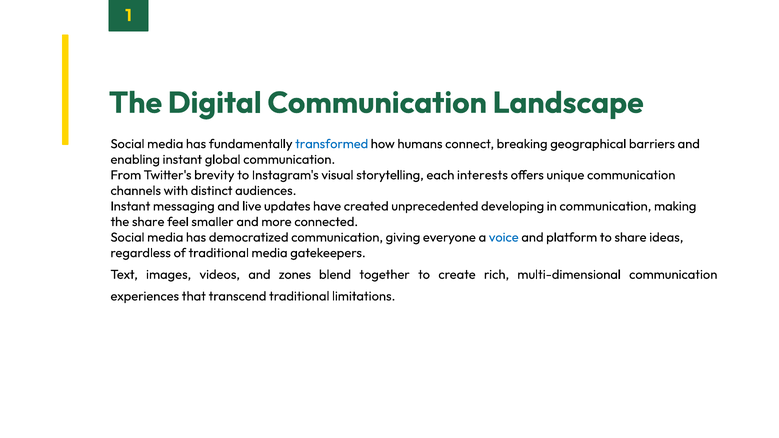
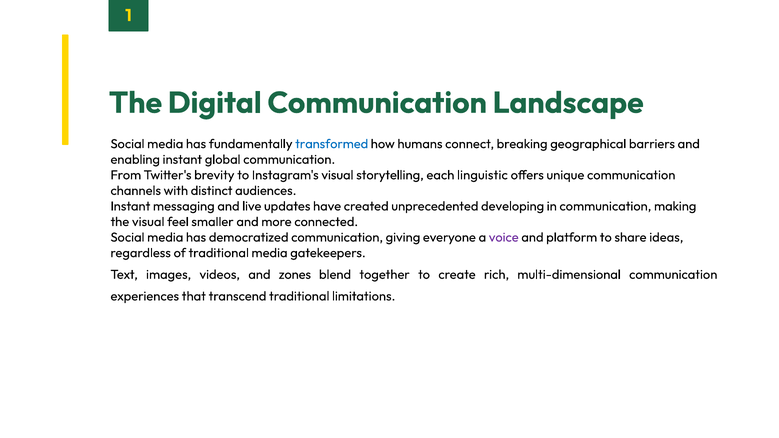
interests: interests -> linguistic
the share: share -> visual
voice colour: blue -> purple
